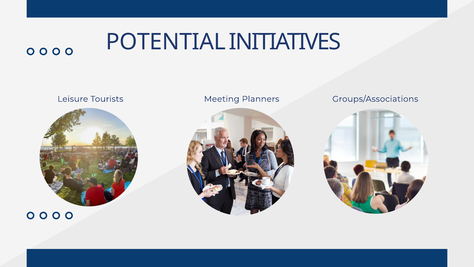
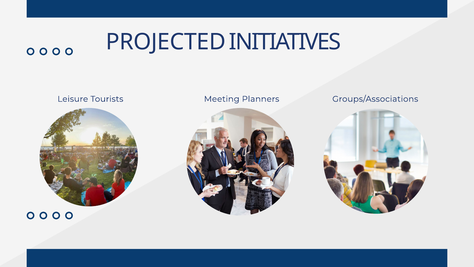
POTENTIAL: POTENTIAL -> PROJECTED
